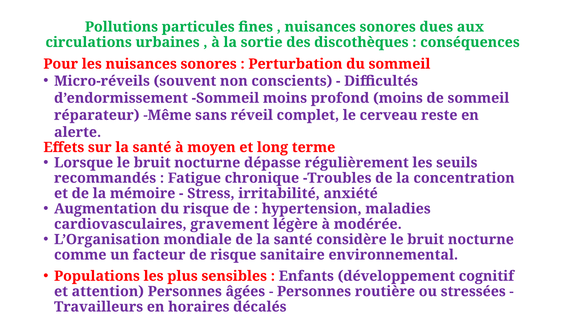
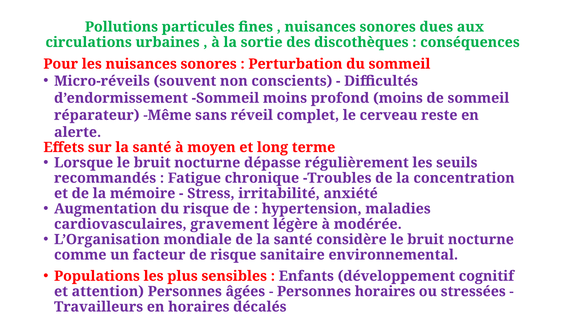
Personnes routière: routière -> horaires
